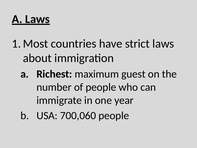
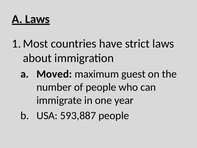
Richest: Richest -> Moved
700,060: 700,060 -> 593,887
